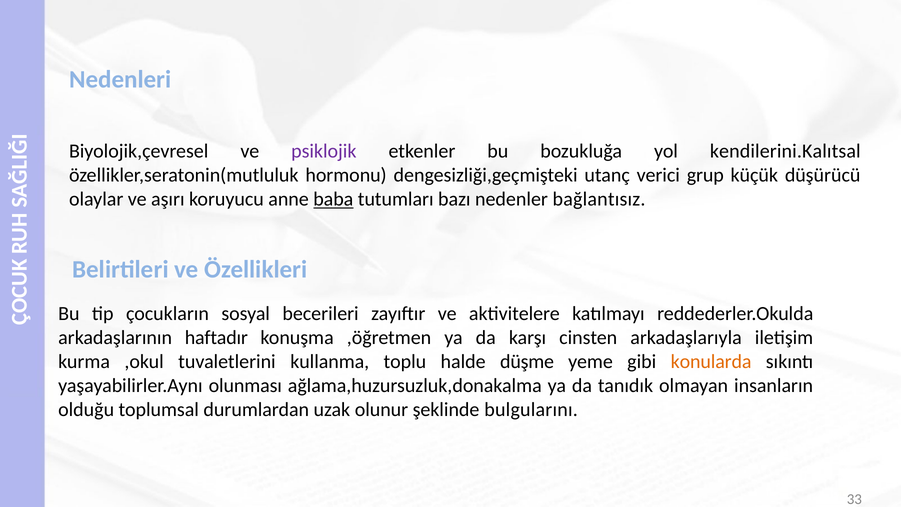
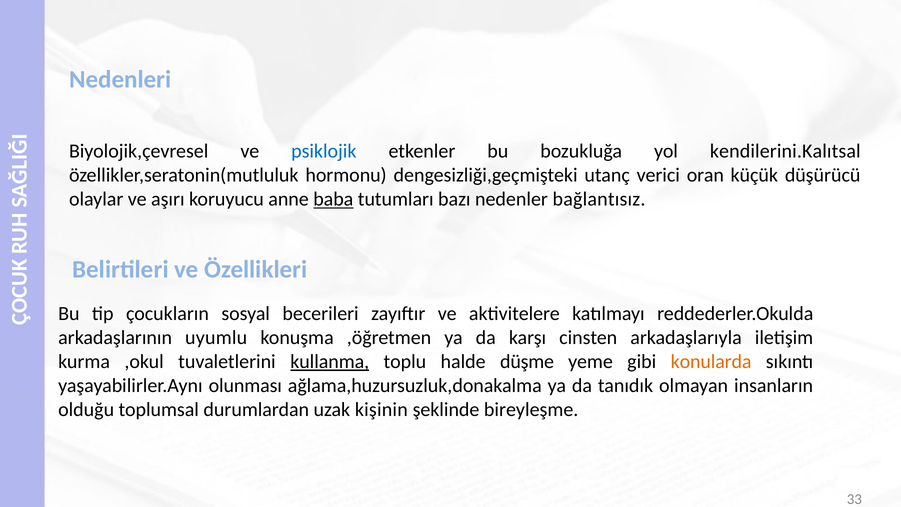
psiklojik colour: purple -> blue
grup: grup -> oran
haftadır: haftadır -> uyumlu
kullanma underline: none -> present
olunur: olunur -> kişinin
bulgularını: bulgularını -> bireyleşme
